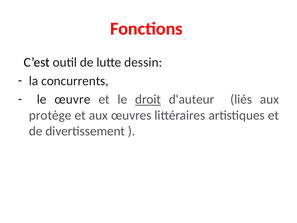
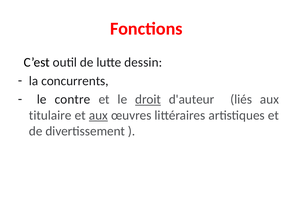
œuvre: œuvre -> contre
protège: protège -> titulaire
aux at (98, 115) underline: none -> present
